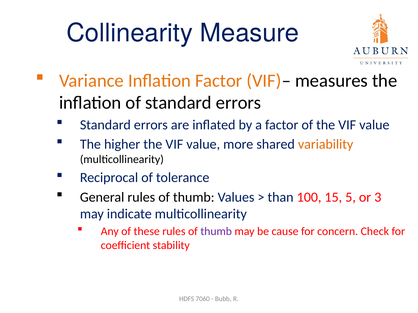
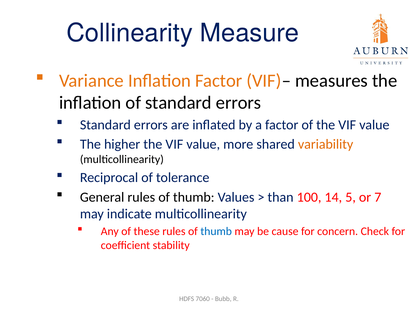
15: 15 -> 14
3: 3 -> 7
thumb at (216, 232) colour: purple -> blue
